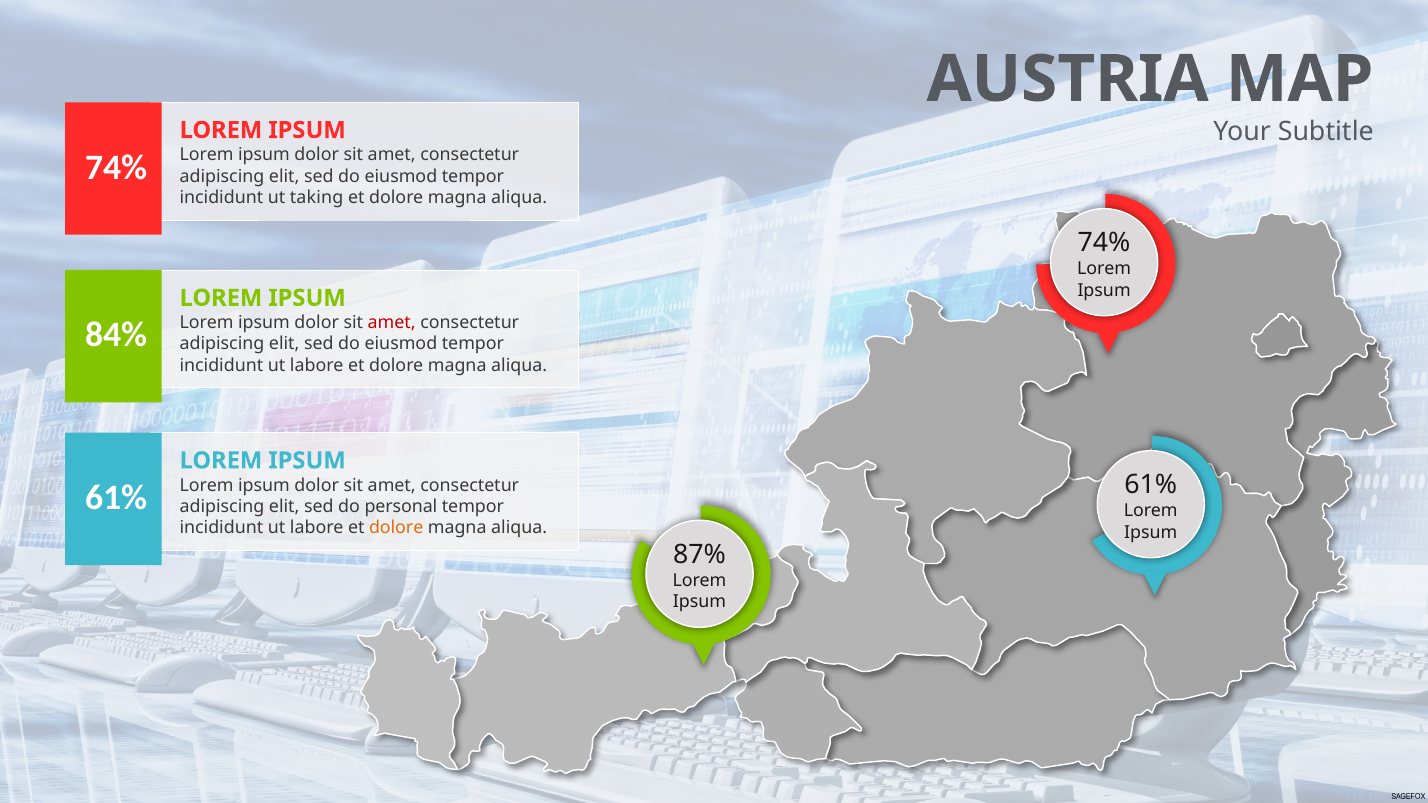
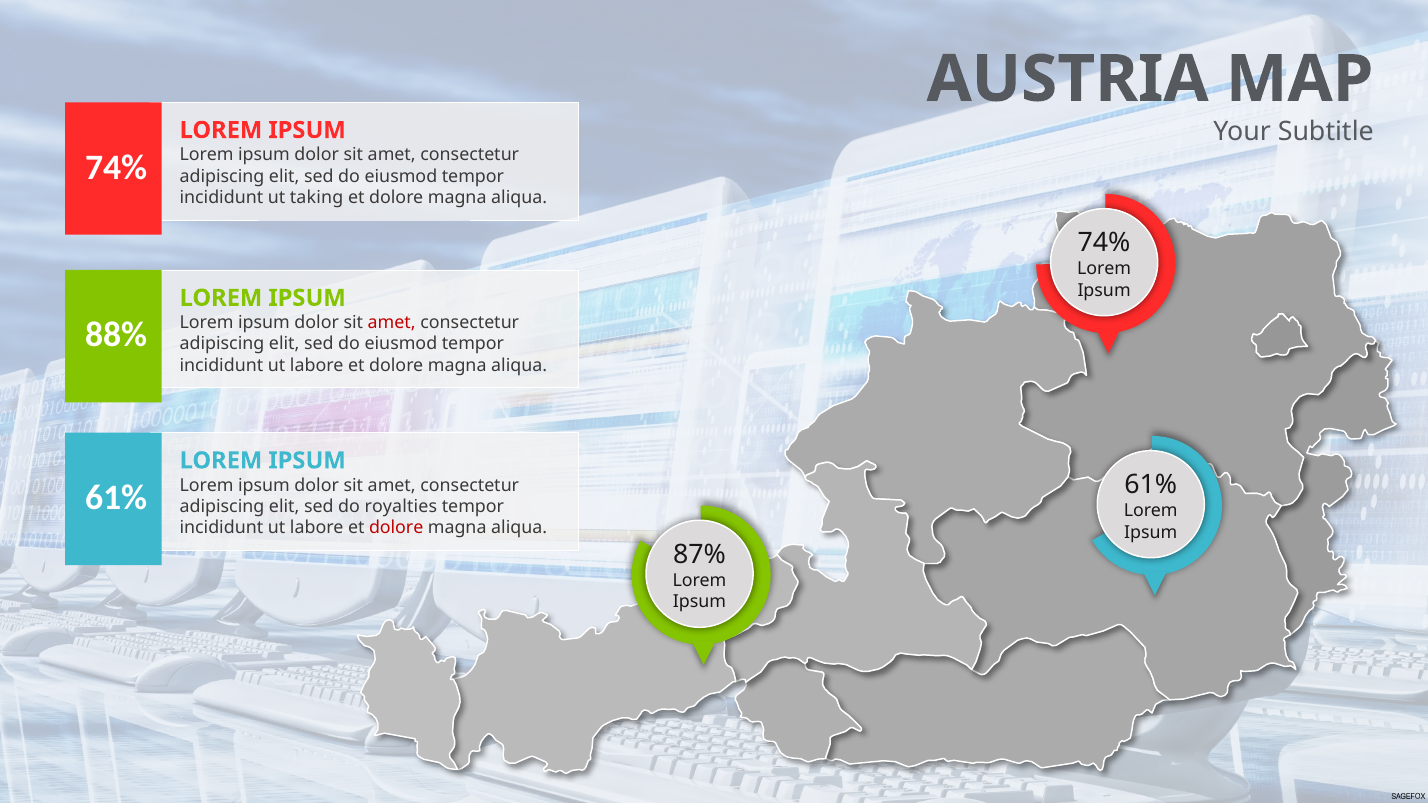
84%: 84% -> 88%
personal: personal -> royalties
dolore at (396, 528) colour: orange -> red
